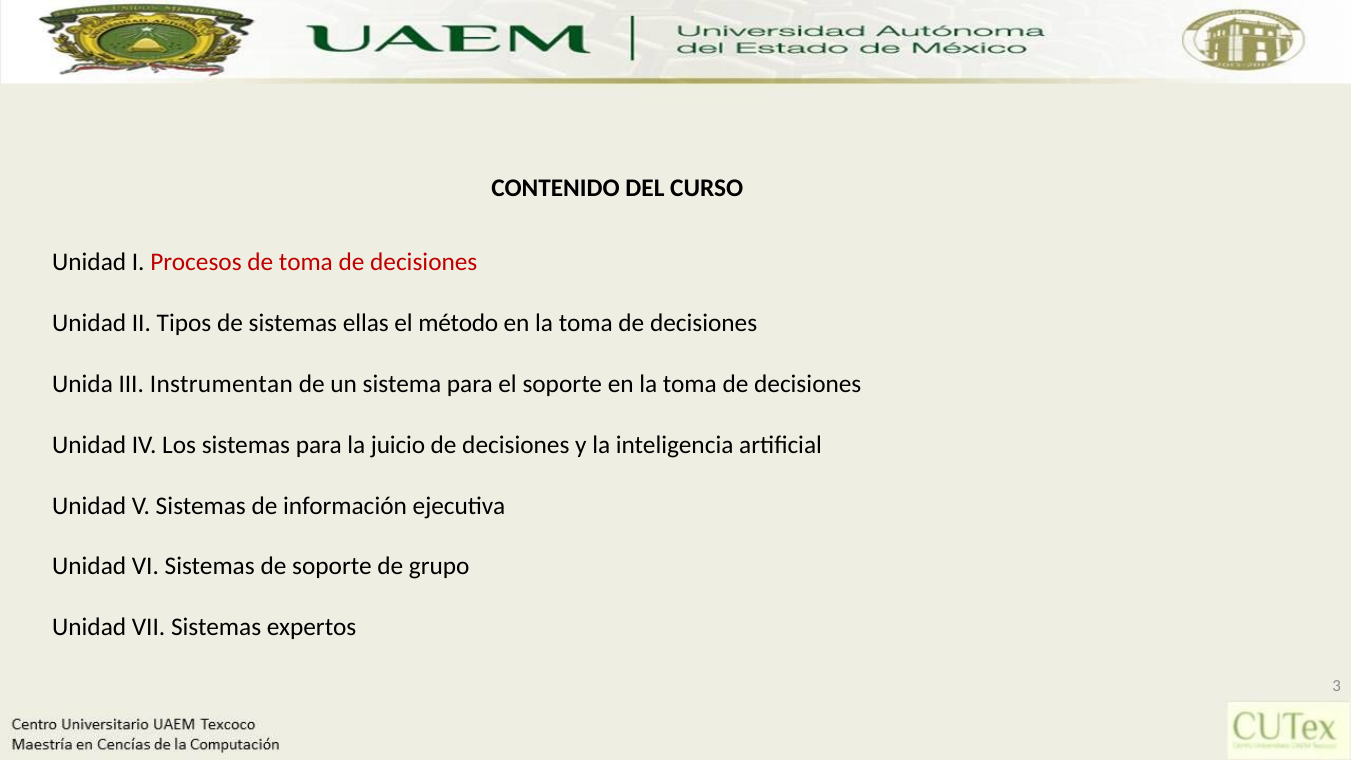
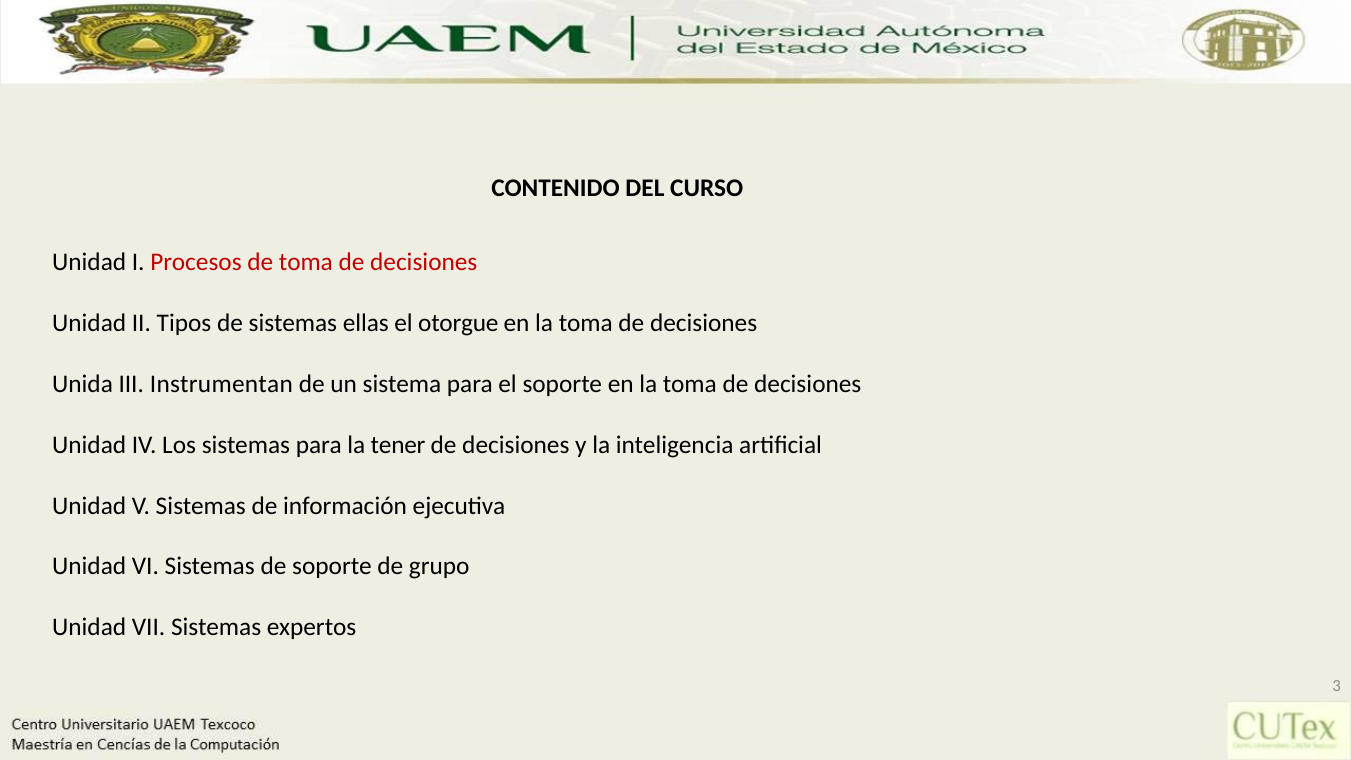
método: método -> otorgue
juicio: juicio -> tener
